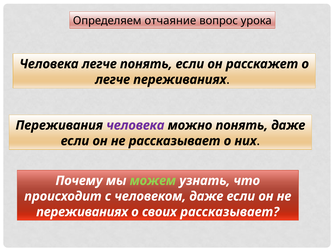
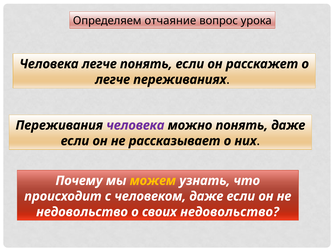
можем colour: light green -> yellow
переживаниях at (82, 211): переживаниях -> недовольство
своих рассказывает: рассказывает -> недовольство
